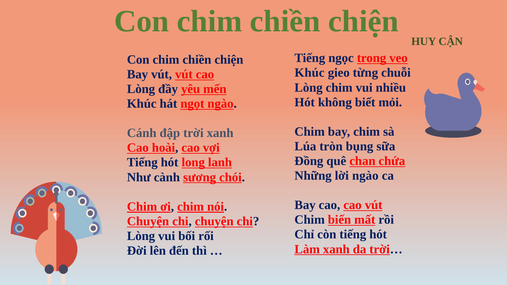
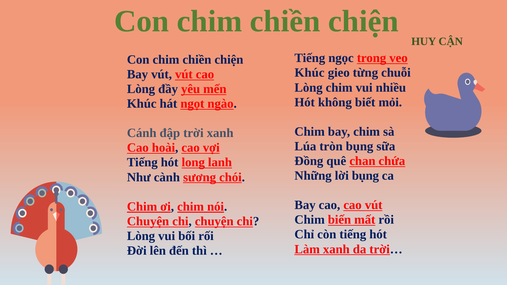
lời ngào: ngào -> bụng
